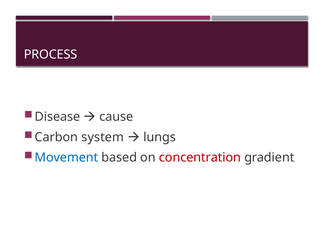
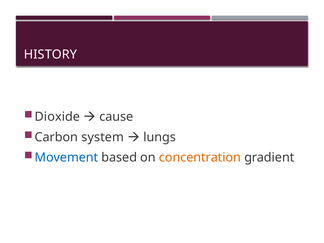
PROCESS: PROCESS -> HISTORY
Disease: Disease -> Dioxide
concentration colour: red -> orange
